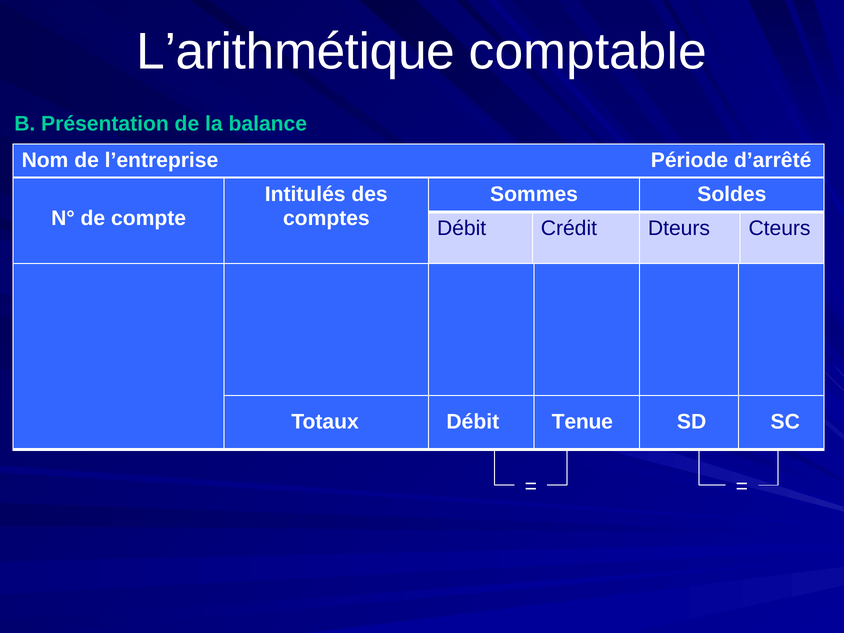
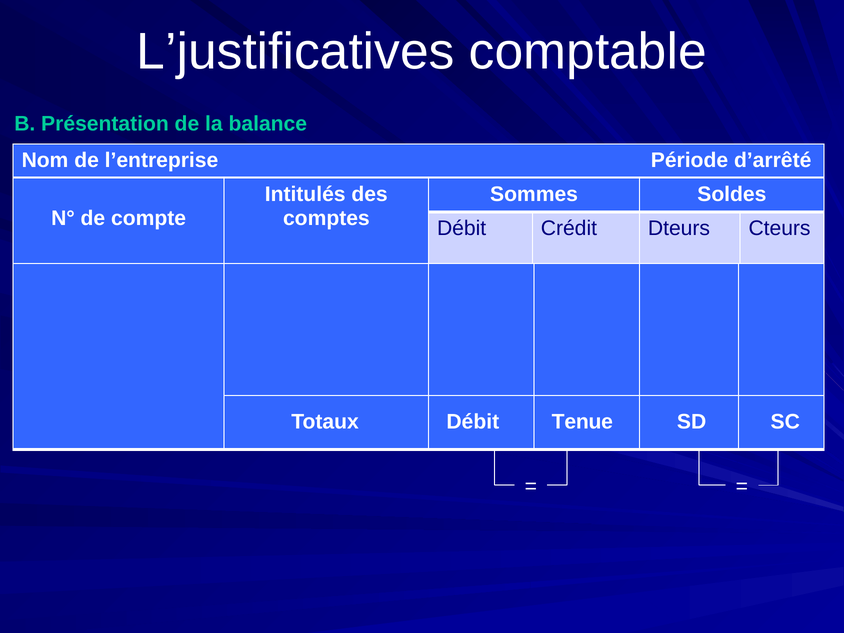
L’arithmétique: L’arithmétique -> L’justificatives
